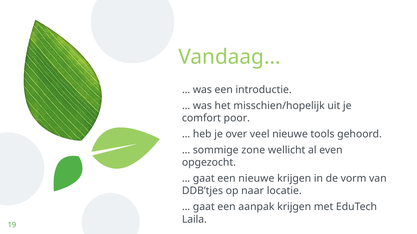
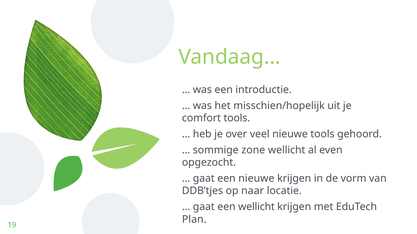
comfort poor: poor -> tools
een aanpak: aanpak -> wellicht
Laila: Laila -> Plan
